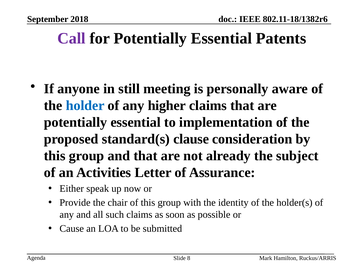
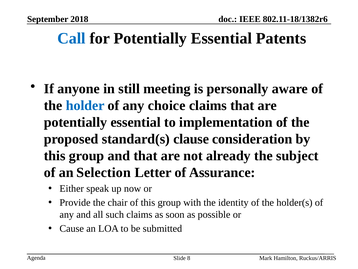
Call colour: purple -> blue
higher: higher -> choice
Activities: Activities -> Selection
